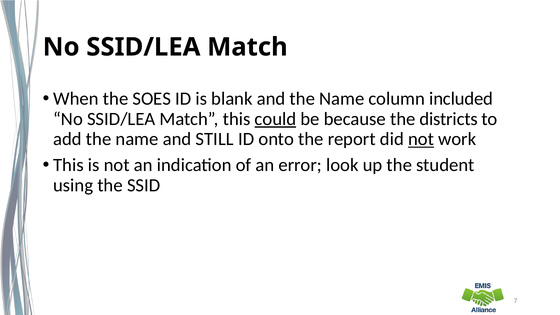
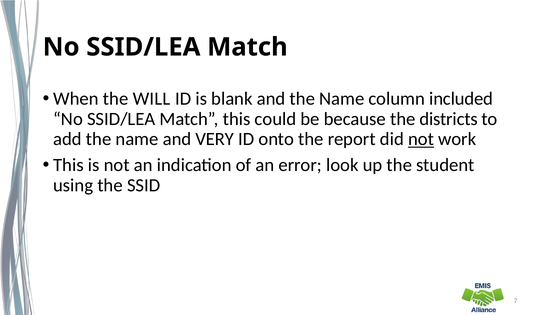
SOES: SOES -> WILL
could underline: present -> none
STILL: STILL -> VERY
